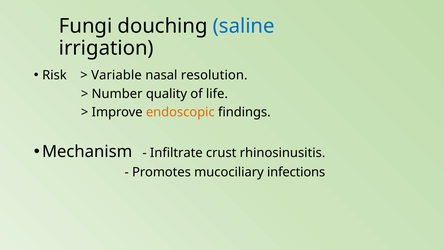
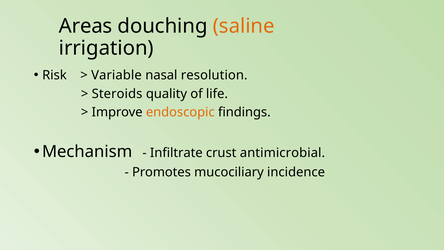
Fungi: Fungi -> Areas
saline colour: blue -> orange
Number: Number -> Steroids
rhinosinusitis: rhinosinusitis -> antimicrobial
infections: infections -> incidence
